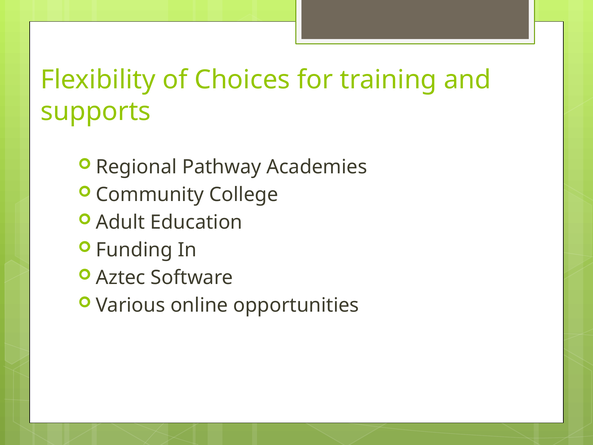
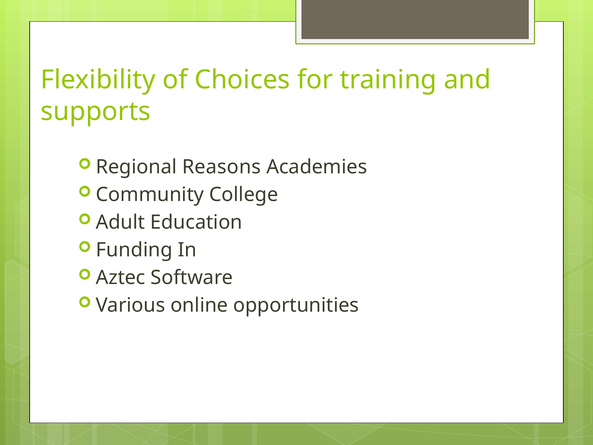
Pathway: Pathway -> Reasons
